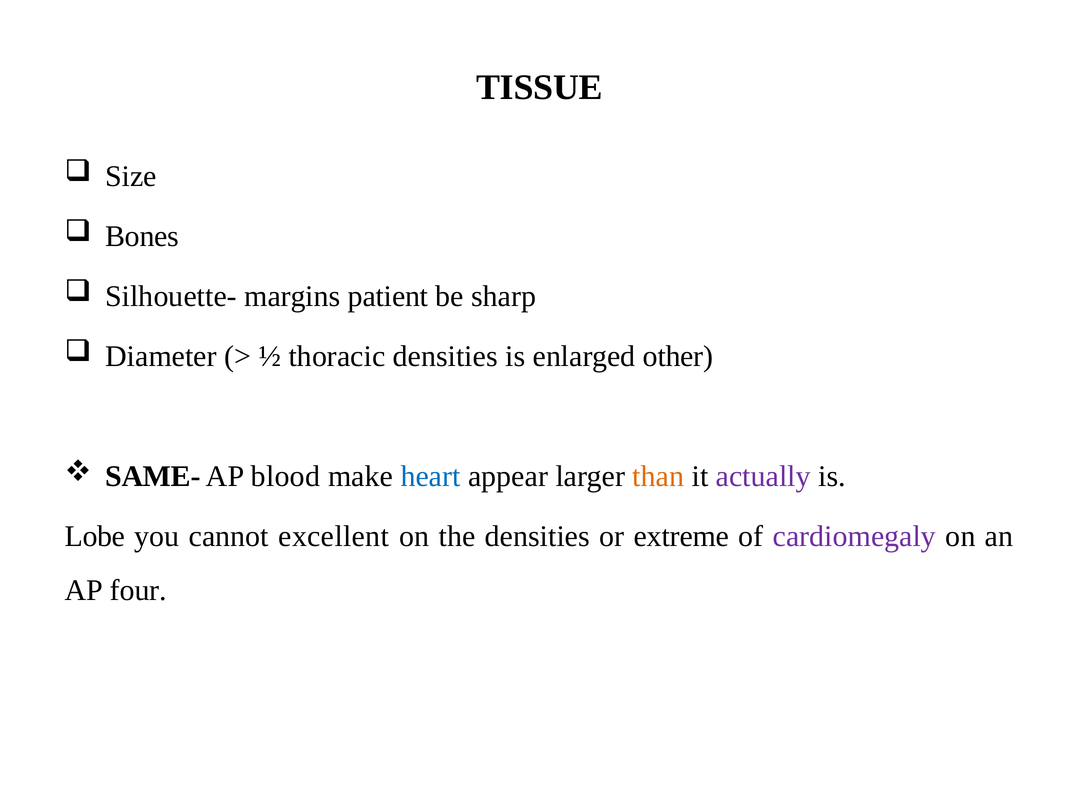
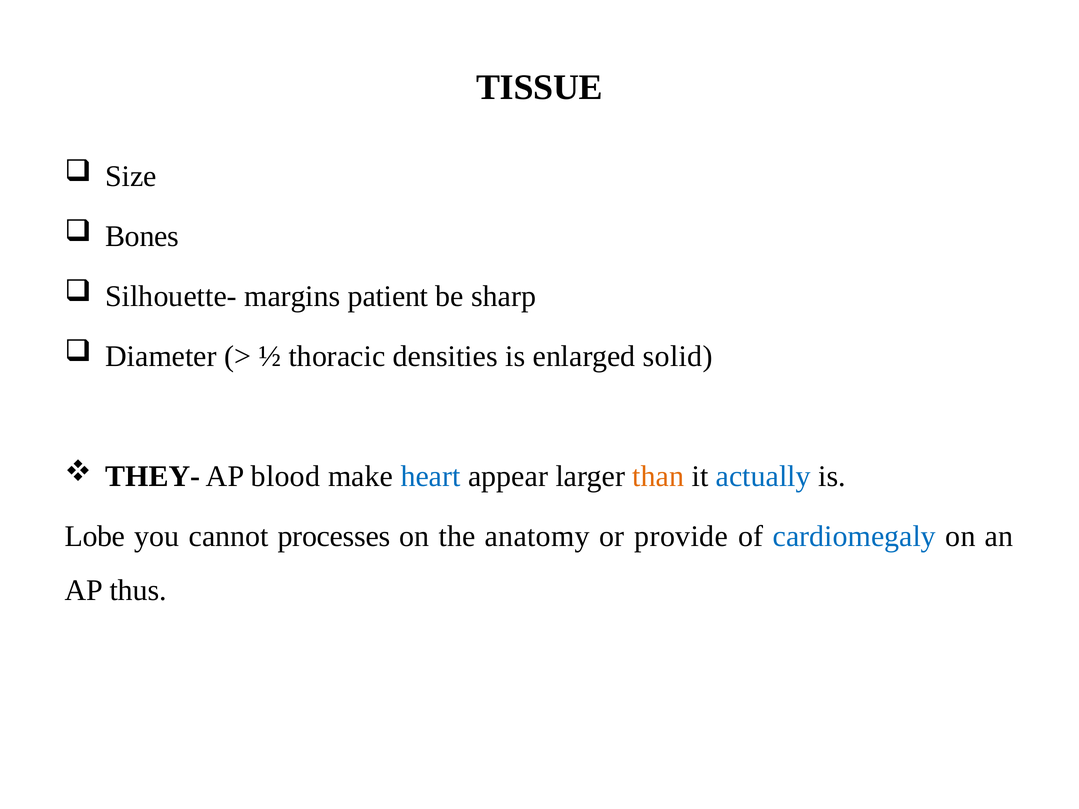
other: other -> solid
SAME-: SAME- -> THEY-
actually colour: purple -> blue
excellent: excellent -> processes
the densities: densities -> anatomy
extreme: extreme -> provide
cardiomegaly colour: purple -> blue
four: four -> thus
